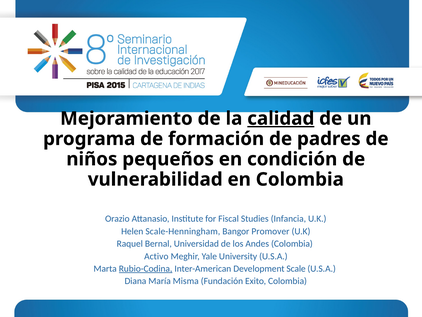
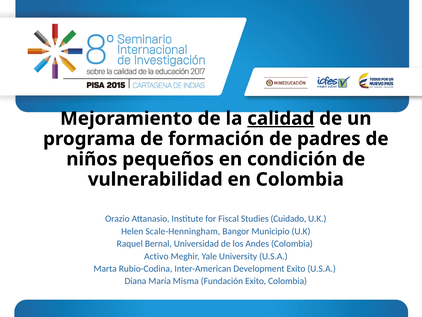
Infancia: Infancia -> Cuidado
Promover: Promover -> Municipio
Rubio-Codina underline: present -> none
Development Scale: Scale -> Exito
